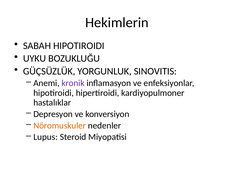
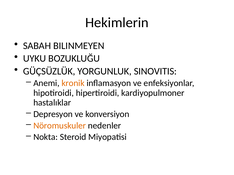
SABAH HIPOTIROIDI: HIPOTIROIDI -> BILINMEYEN
kronik colour: purple -> orange
Lupus: Lupus -> Nokta
